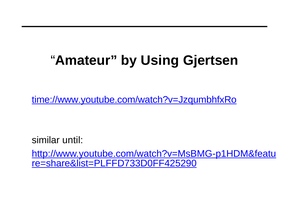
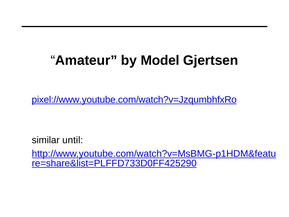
Using: Using -> Model
time://www.youtube.com/watch?v=JzqumbhfxRo: time://www.youtube.com/watch?v=JzqumbhfxRo -> pixel://www.youtube.com/watch?v=JzqumbhfxRo
